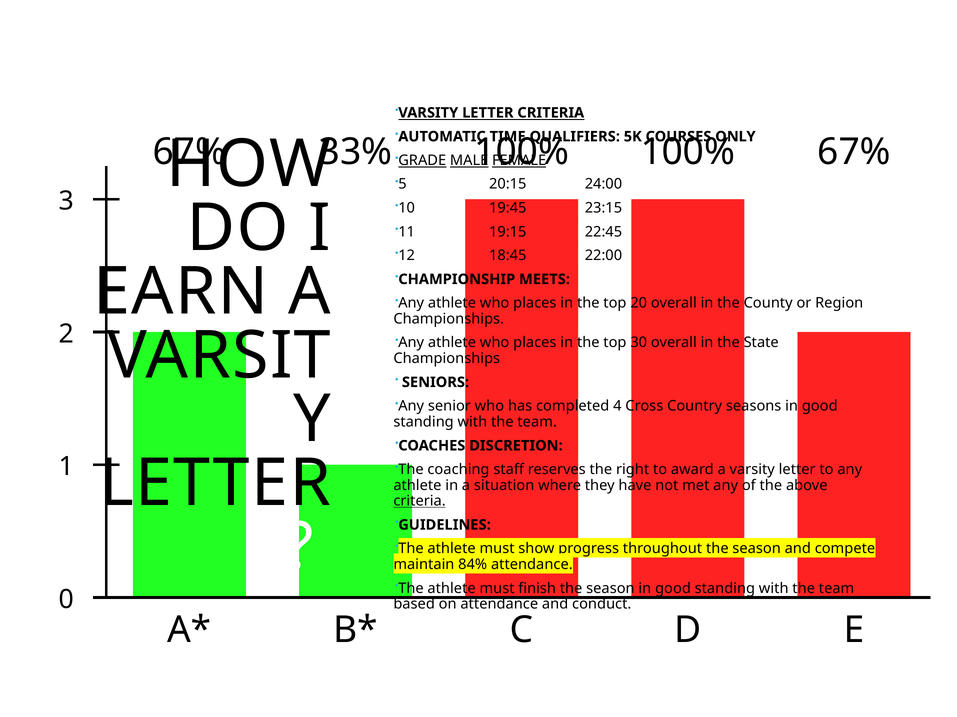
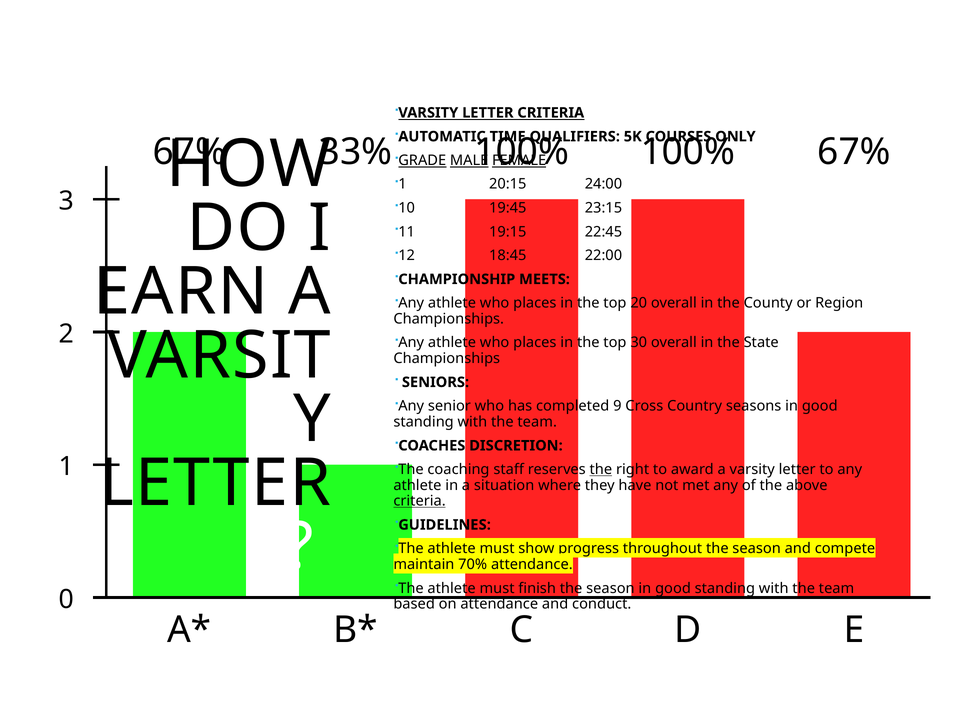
5 at (402, 184): 5 -> 1
4: 4 -> 9
the at (601, 470) underline: none -> present
84%: 84% -> 70%
